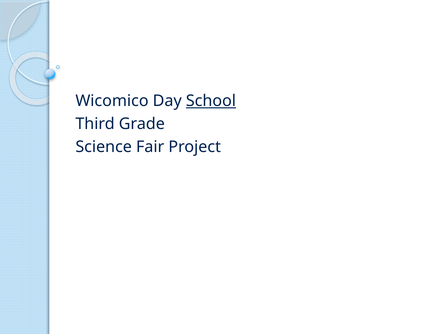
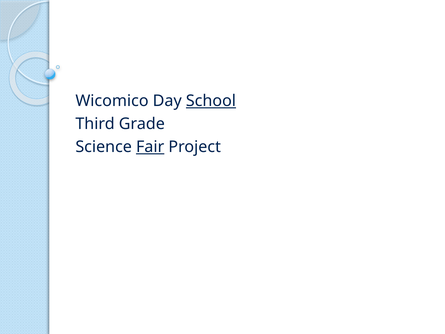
Fair underline: none -> present
